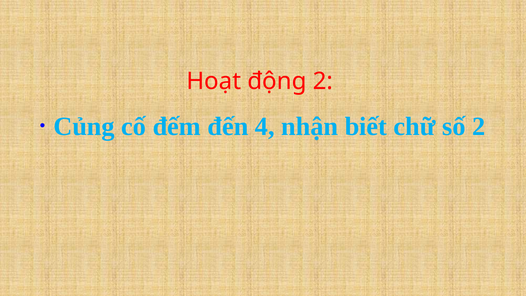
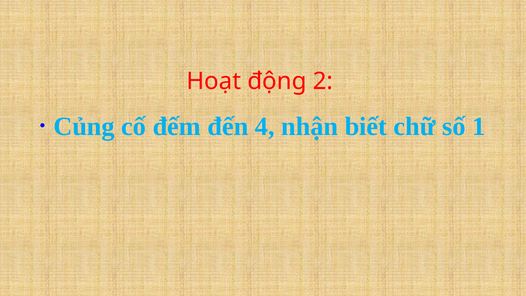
số 2: 2 -> 1
